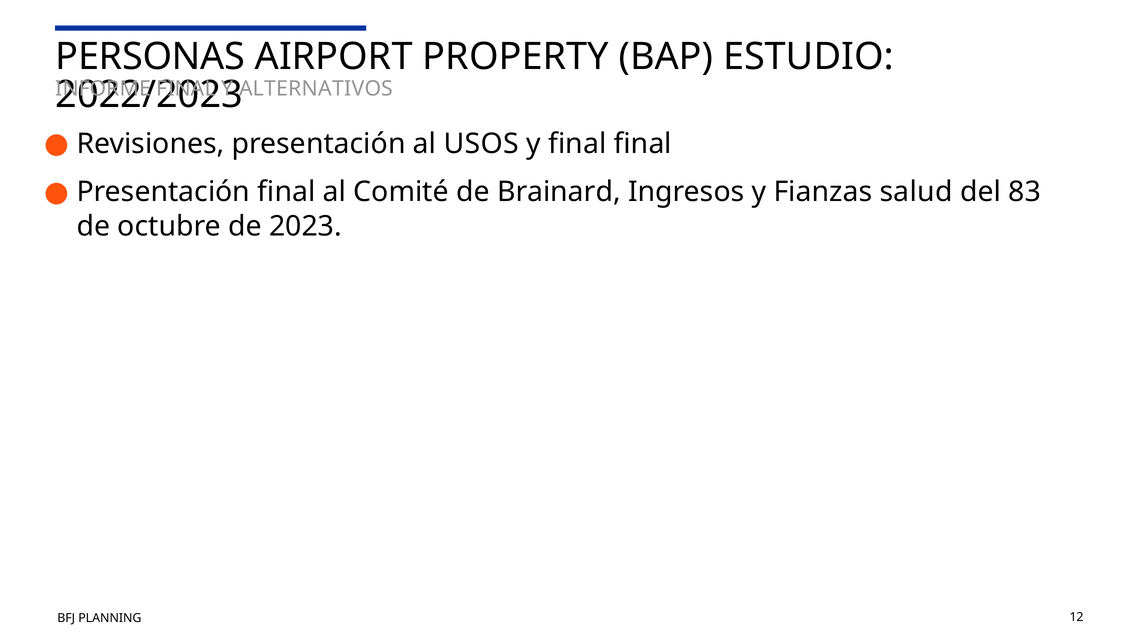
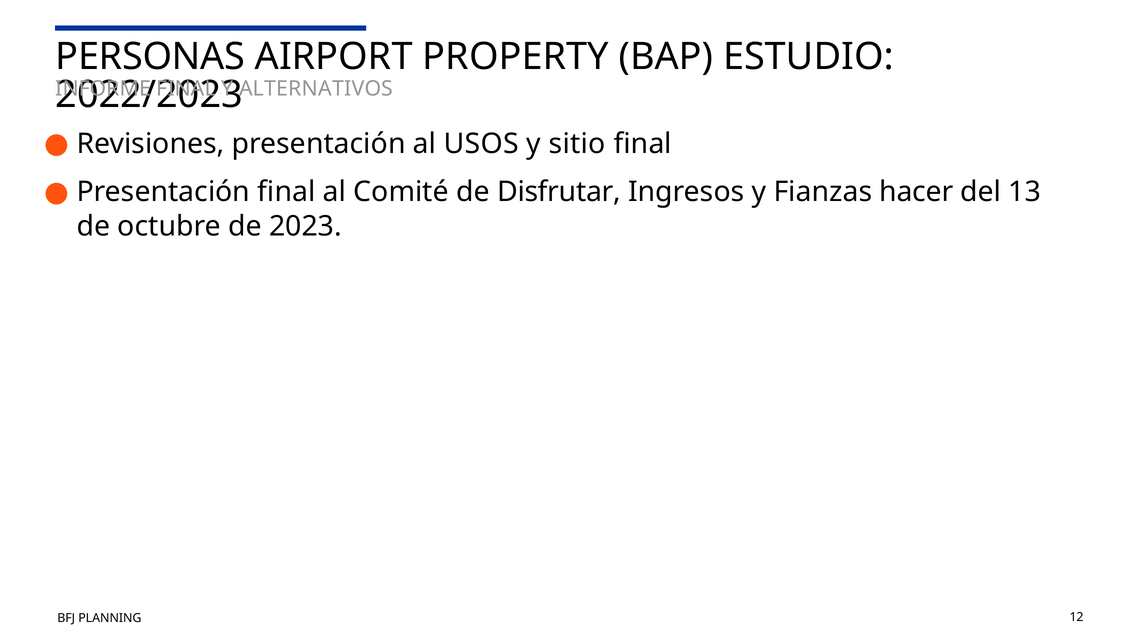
y final: final -> sitio
Brainard: Brainard -> Disfrutar
salud: salud -> hacer
83: 83 -> 13
